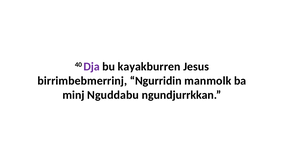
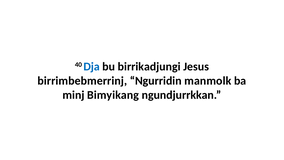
Dja colour: purple -> blue
kayakburren: kayakburren -> birrikadjungi
Nguddabu: Nguddabu -> Bimyikang
